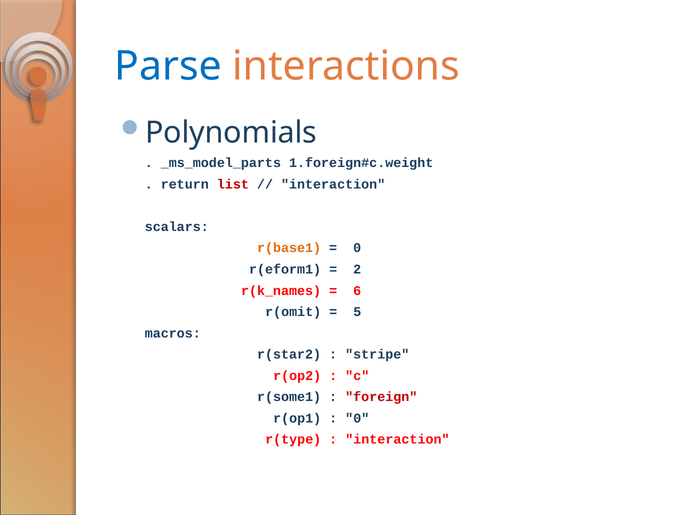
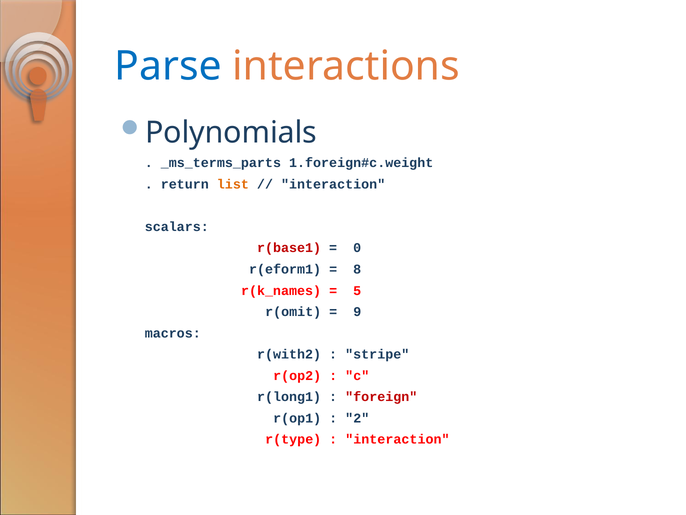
_ms_model_parts: _ms_model_parts -> _ms_terms_parts
list colour: red -> orange
r(base1 colour: orange -> red
2: 2 -> 8
6: 6 -> 5
5: 5 -> 9
r(star2: r(star2 -> r(with2
r(some1: r(some1 -> r(long1
0 at (357, 418): 0 -> 2
